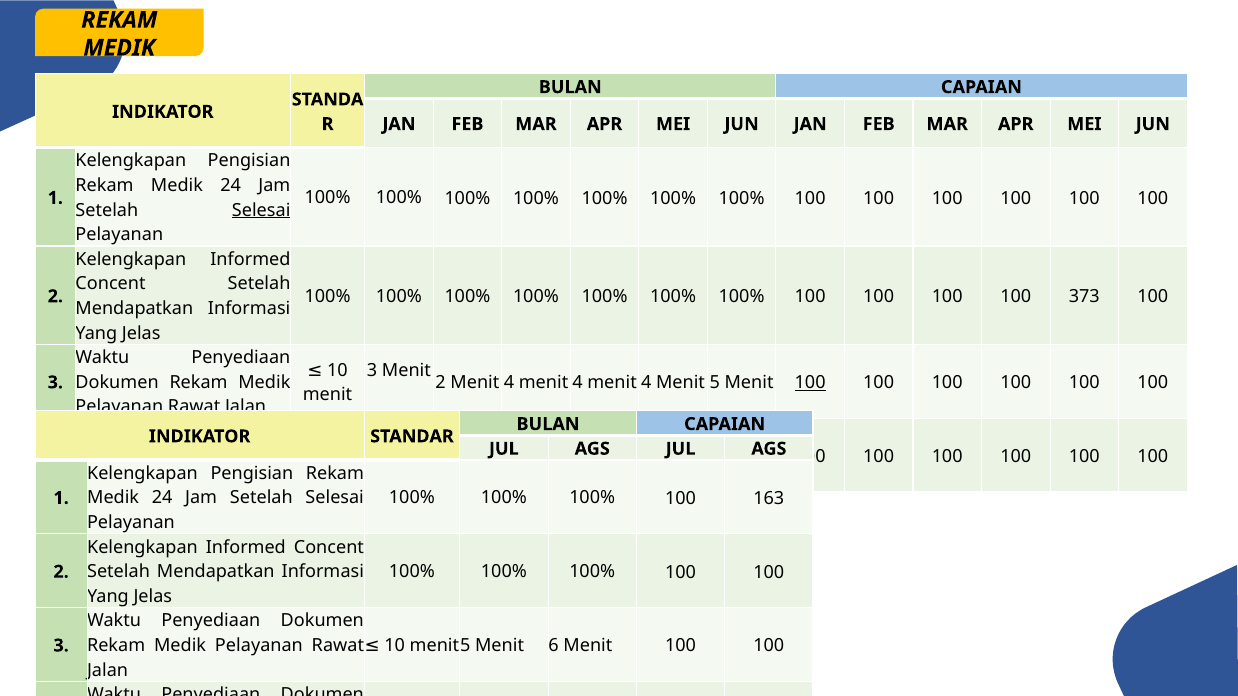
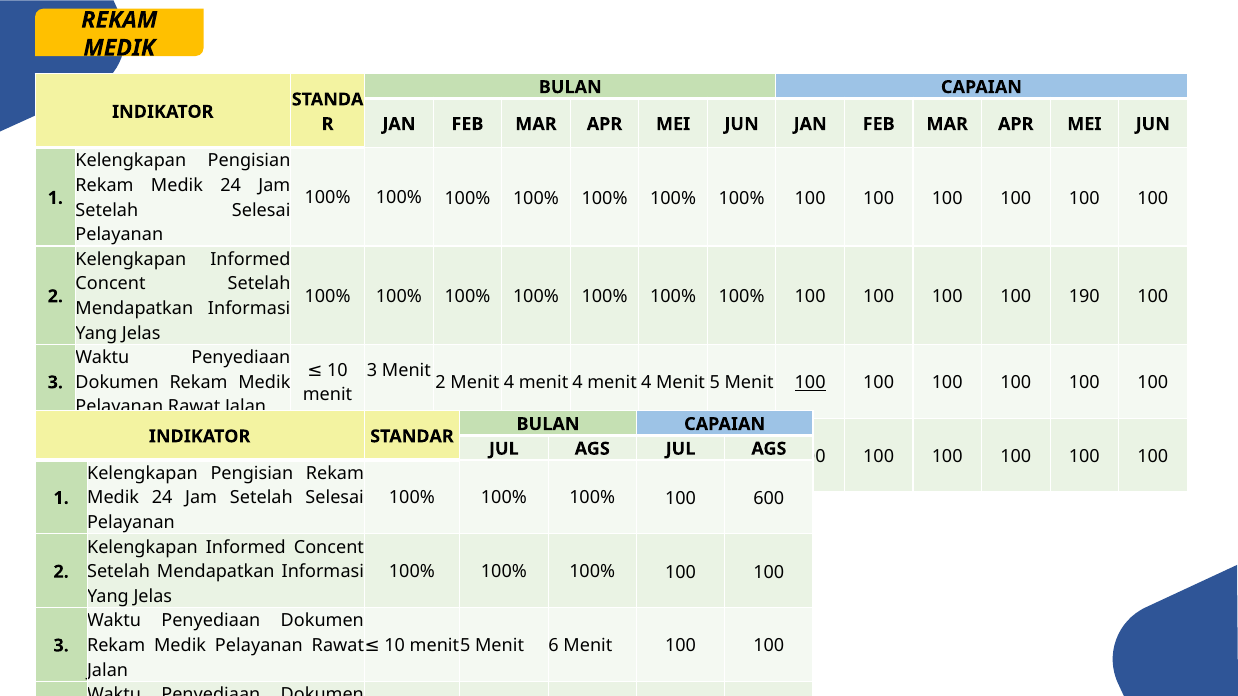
Selesai at (261, 210) underline: present -> none
373: 373 -> 190
163: 163 -> 600
